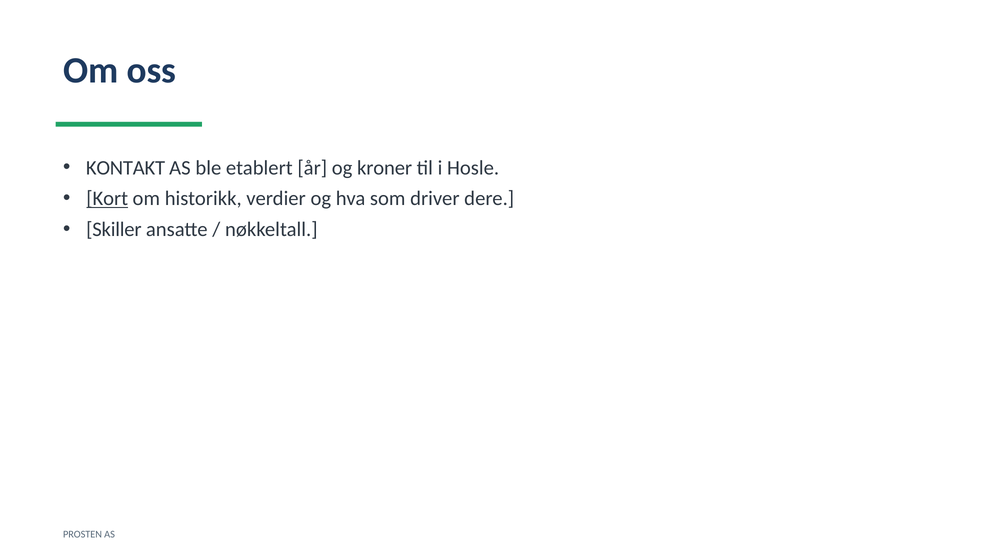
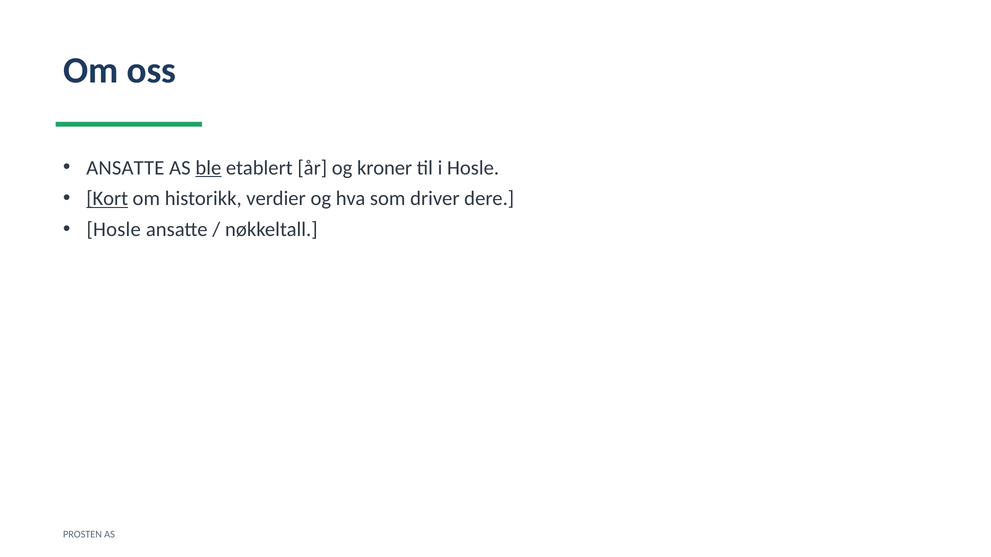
KONTAKT at (126, 168): KONTAKT -> ANSATTE
ble underline: none -> present
Skiller at (114, 230): Skiller -> Hosle
